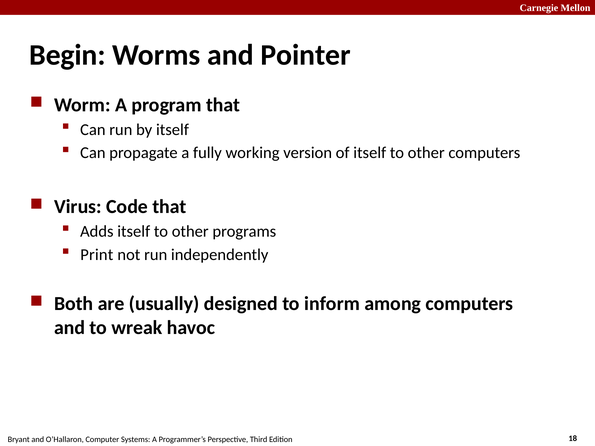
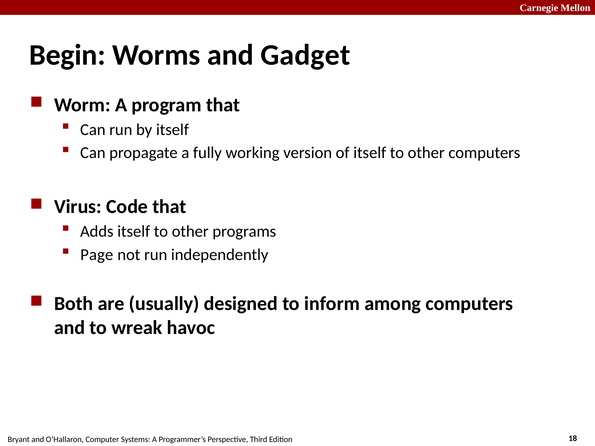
Pointer: Pointer -> Gadget
Print: Print -> Page
